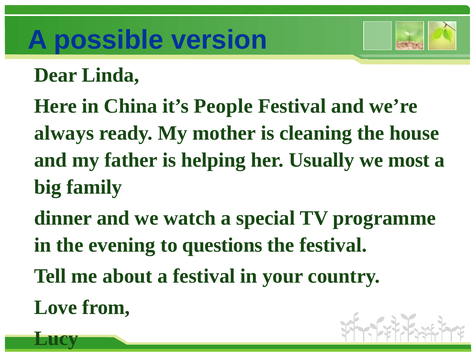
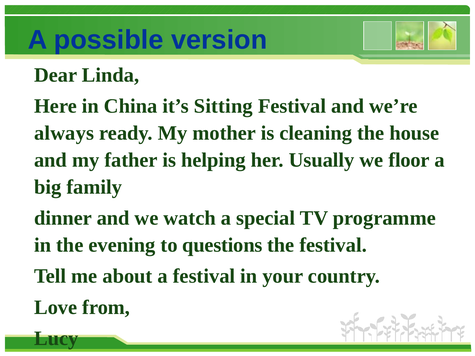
People: People -> Sitting
most: most -> floor
